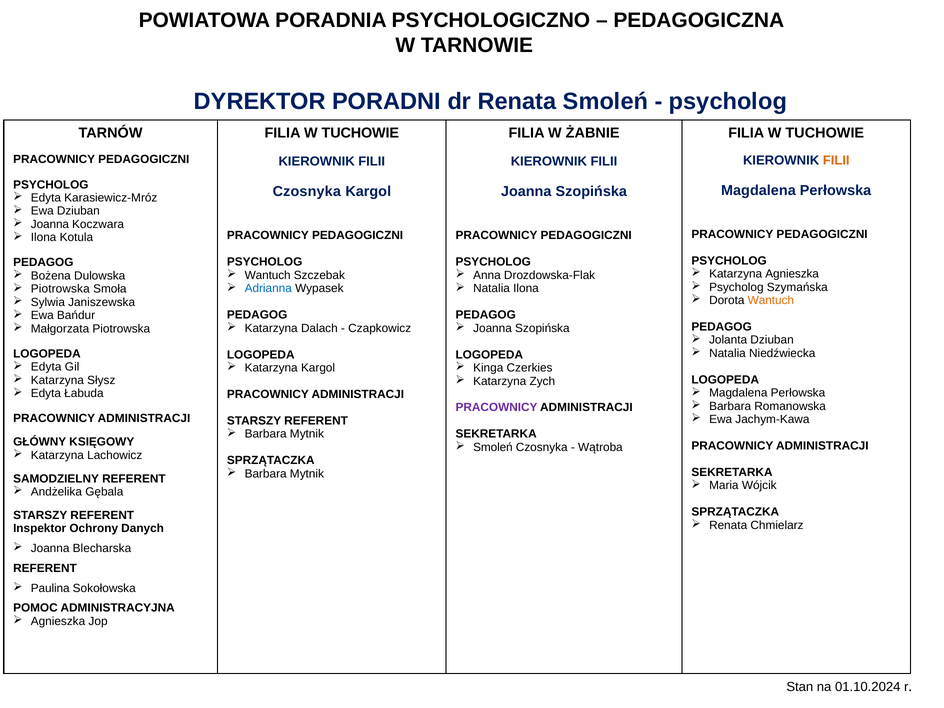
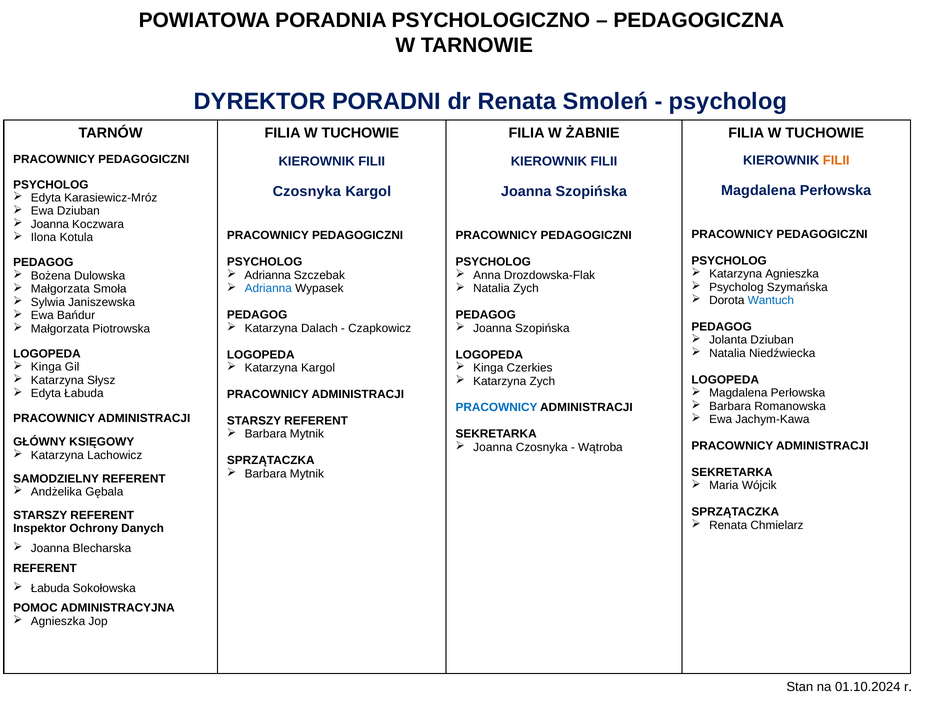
Wantuch at (268, 275): Wantuch -> Adrianna
Natalia Ilona: Ilona -> Zych
Piotrowska at (60, 289): Piotrowska -> Małgorzata
Wantuch at (771, 300) colour: orange -> blue
Edyta at (46, 367): Edyta -> Kinga
PRACOWNICY at (496, 408) colour: purple -> blue
Smoleń at (493, 447): Smoleń -> Joanna
Paulina at (50, 588): Paulina -> Łabuda
